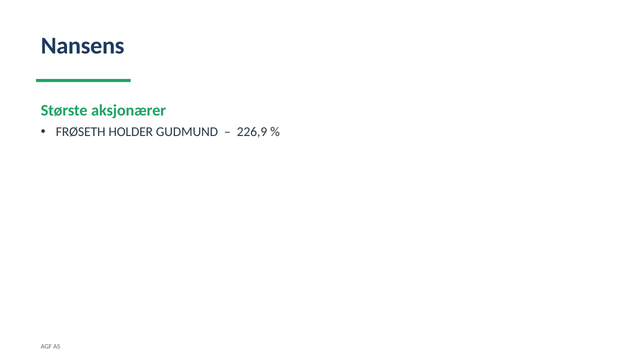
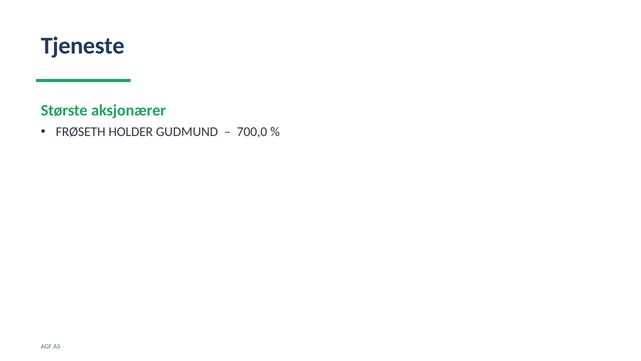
Nansens: Nansens -> Tjeneste
226,9: 226,9 -> 700,0
